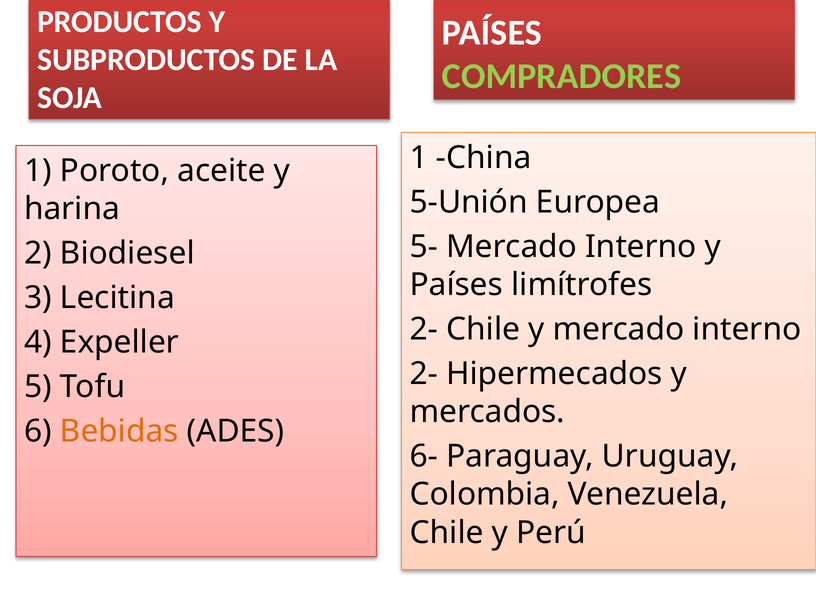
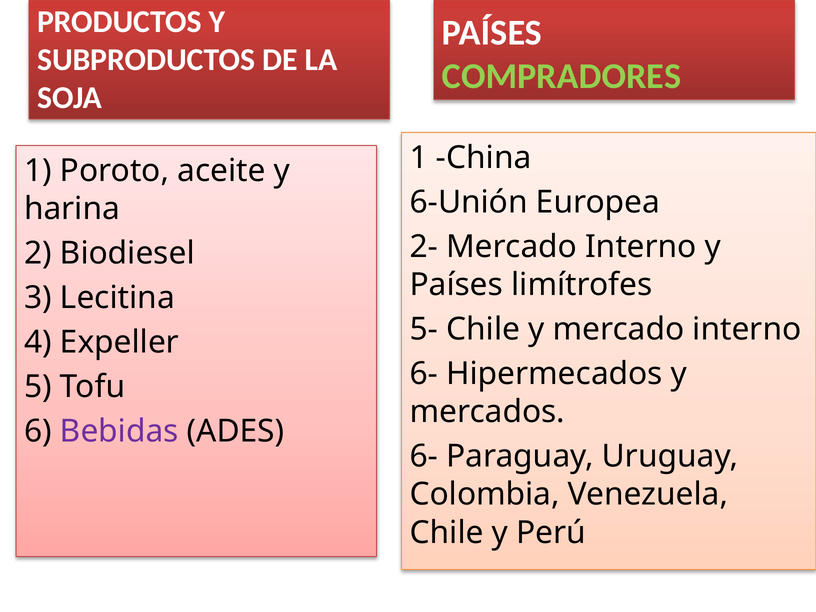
5-Unión: 5-Unión -> 6-Unión
5-: 5- -> 2-
2- at (424, 329): 2- -> 5-
2- at (424, 374): 2- -> 6-
Bebidas colour: orange -> purple
